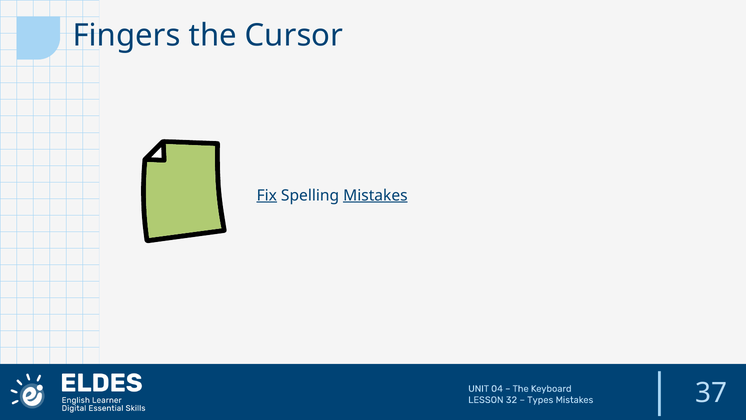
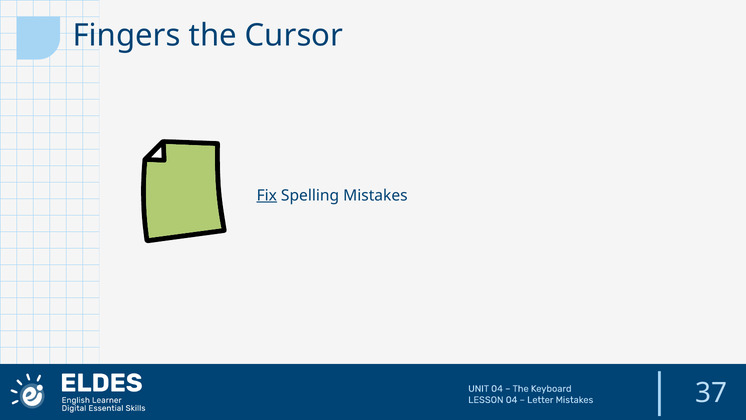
Mistakes at (375, 195) underline: present -> none
LESSON 32: 32 -> 04
Types: Types -> Letter
